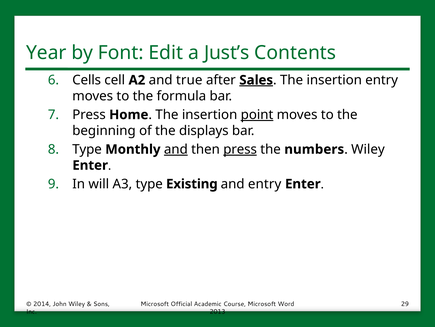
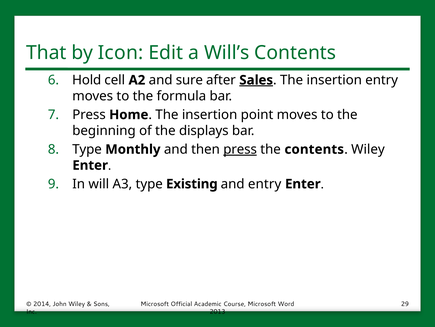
Year: Year -> That
Font: Font -> Icon
Just’s: Just’s -> Will’s
Cells: Cells -> Hold
true: true -> sure
point underline: present -> none
and at (176, 149) underline: present -> none
the numbers: numbers -> contents
